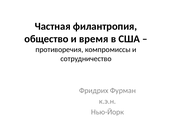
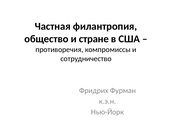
время: время -> стране
